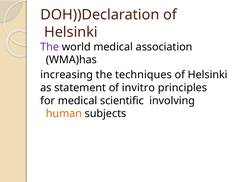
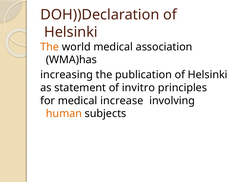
The at (50, 47) colour: purple -> orange
techniques: techniques -> publication
scientific: scientific -> increase
